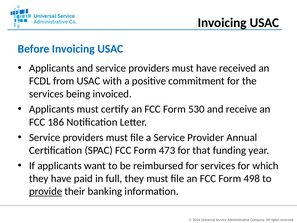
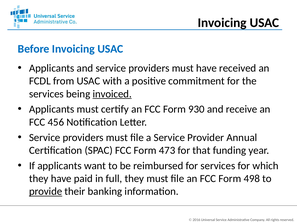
invoiced underline: none -> present
530: 530 -> 930
186: 186 -> 456
